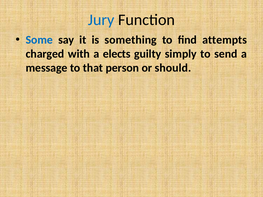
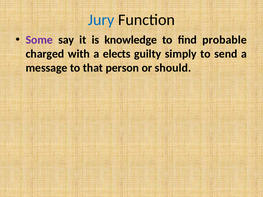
Some colour: blue -> purple
something: something -> knowledge
attempts: attempts -> probable
